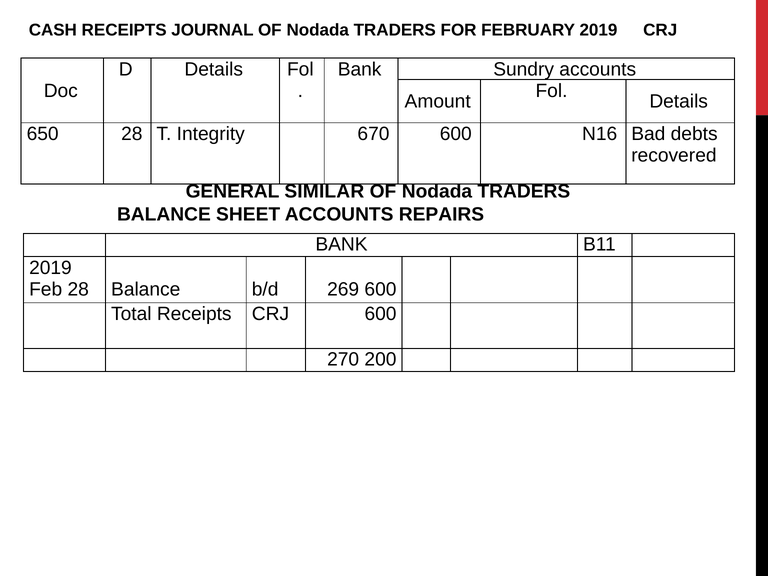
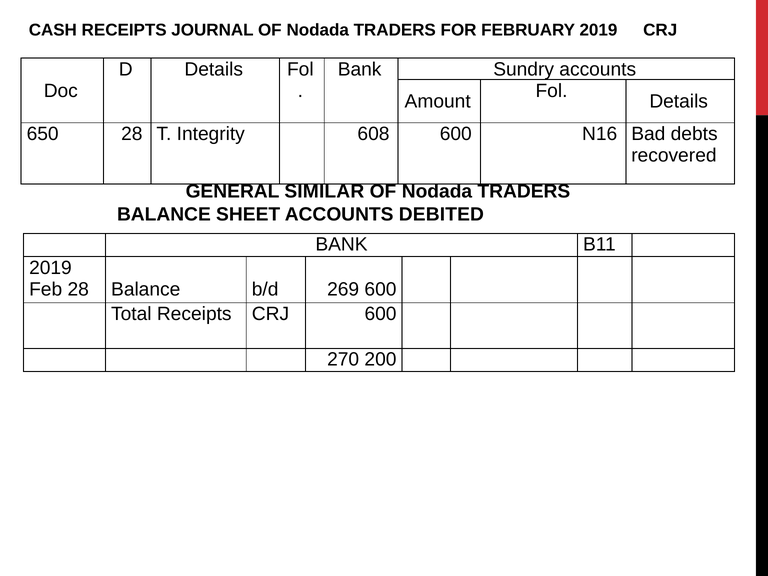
670: 670 -> 608
REPAIRS: REPAIRS -> DEBITED
